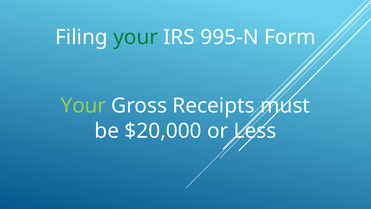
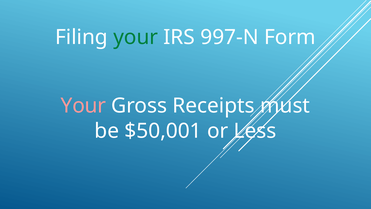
995-N: 995-N -> 997-N
Your at (83, 106) colour: light green -> pink
$20,000: $20,000 -> $50,001
